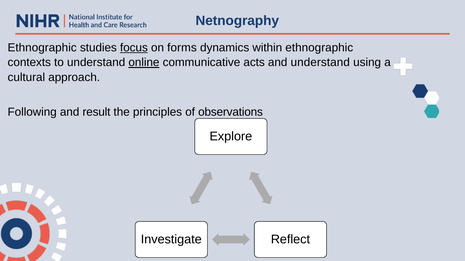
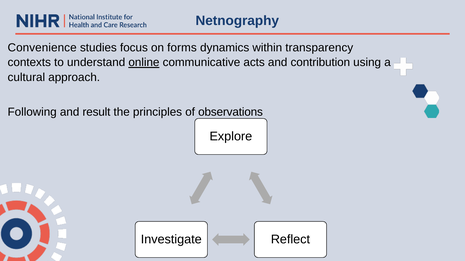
Ethnographic at (42, 48): Ethnographic -> Convenience
focus underline: present -> none
within ethnographic: ethnographic -> transparency
and understand: understand -> contribution
